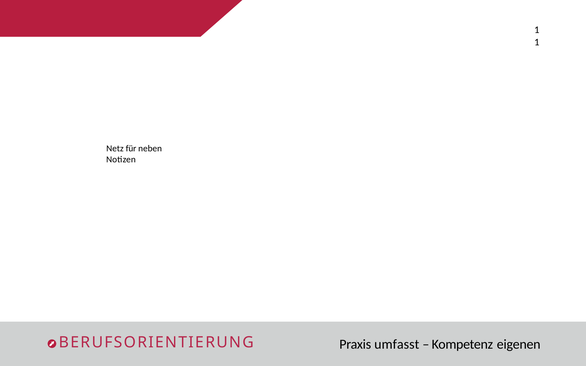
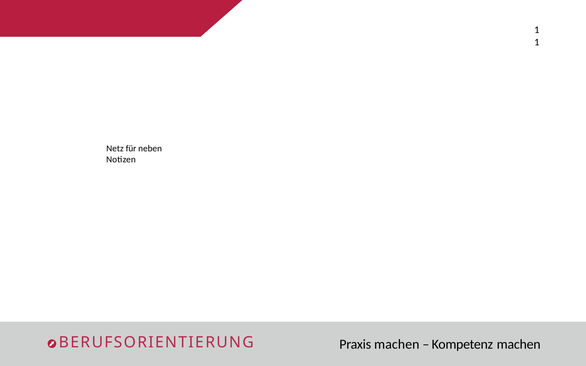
Praxis umfasst: umfasst -> machen
Kompetenz eigenen: eigenen -> machen
